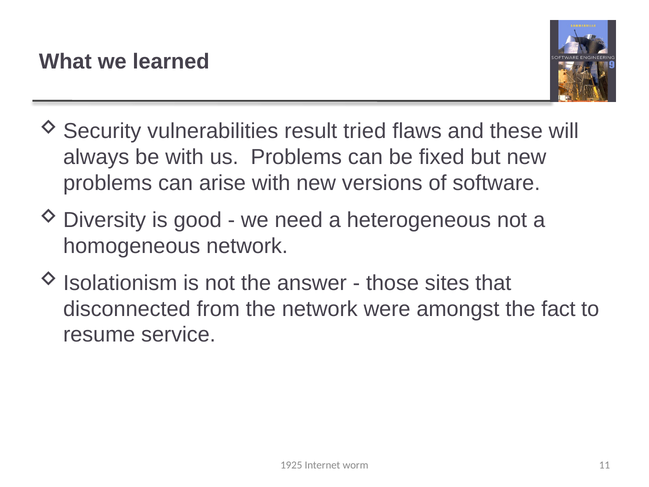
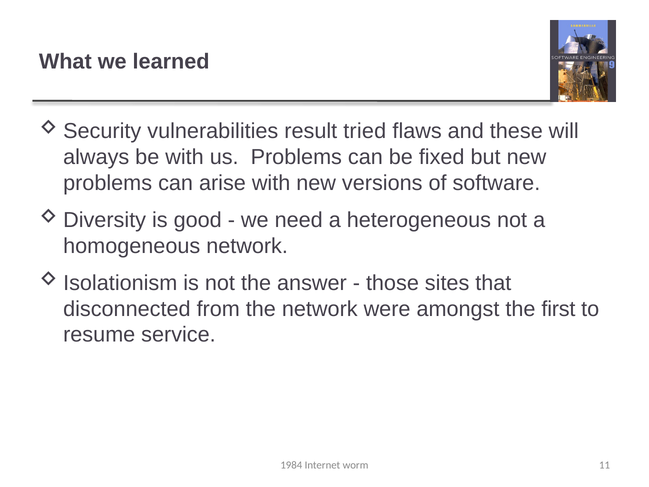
fact: fact -> first
1925: 1925 -> 1984
